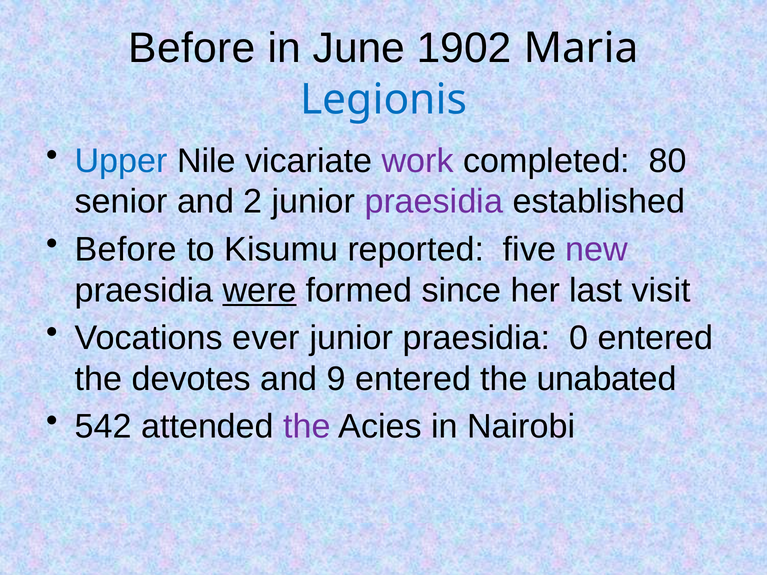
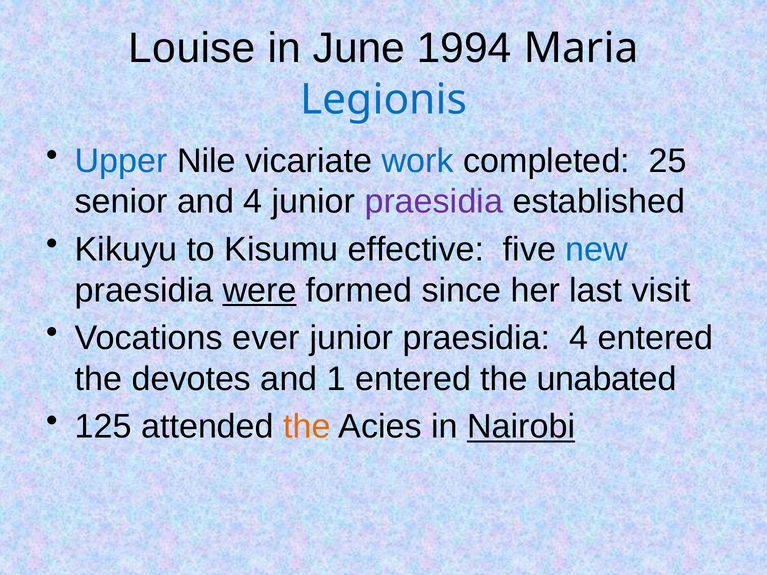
Before at (192, 48): Before -> Louise
1902: 1902 -> 1994
work colour: purple -> blue
80: 80 -> 25
and 2: 2 -> 4
Before at (126, 250): Before -> Kikuyu
reported: reported -> effective
new colour: purple -> blue
praesidia 0: 0 -> 4
9: 9 -> 1
542: 542 -> 125
the at (307, 427) colour: purple -> orange
Nairobi underline: none -> present
